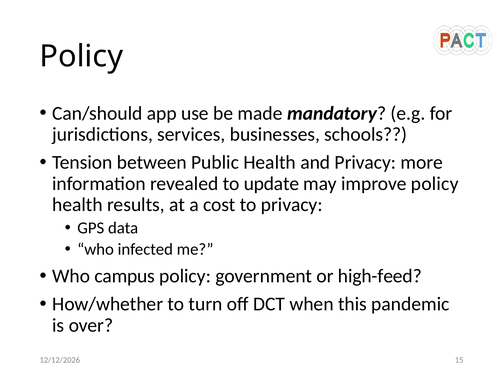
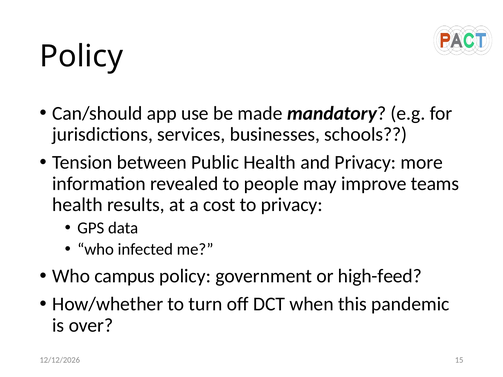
update: update -> people
improve policy: policy -> teams
